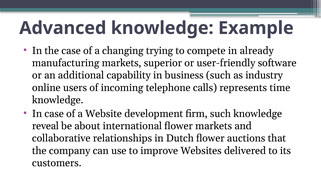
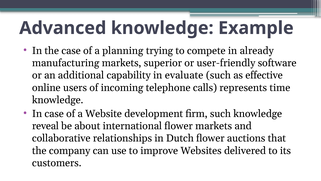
changing: changing -> planning
business: business -> evaluate
industry: industry -> effective
